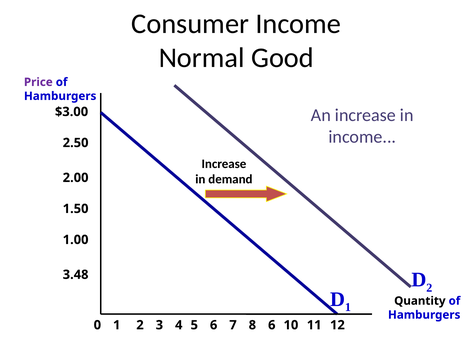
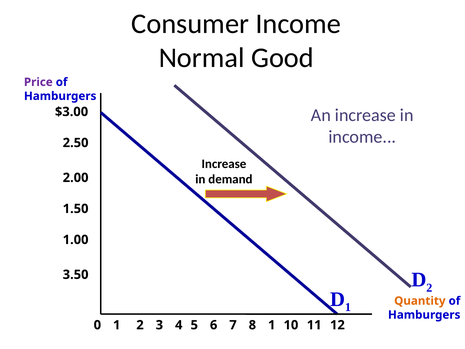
3.48: 3.48 -> 3.50
Quantity colour: black -> orange
8 6: 6 -> 1
